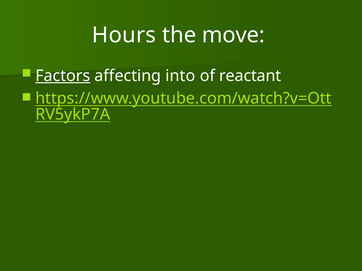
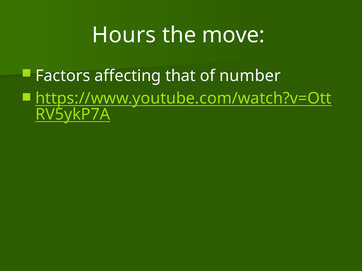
Factors underline: present -> none
into: into -> that
reactant: reactant -> number
